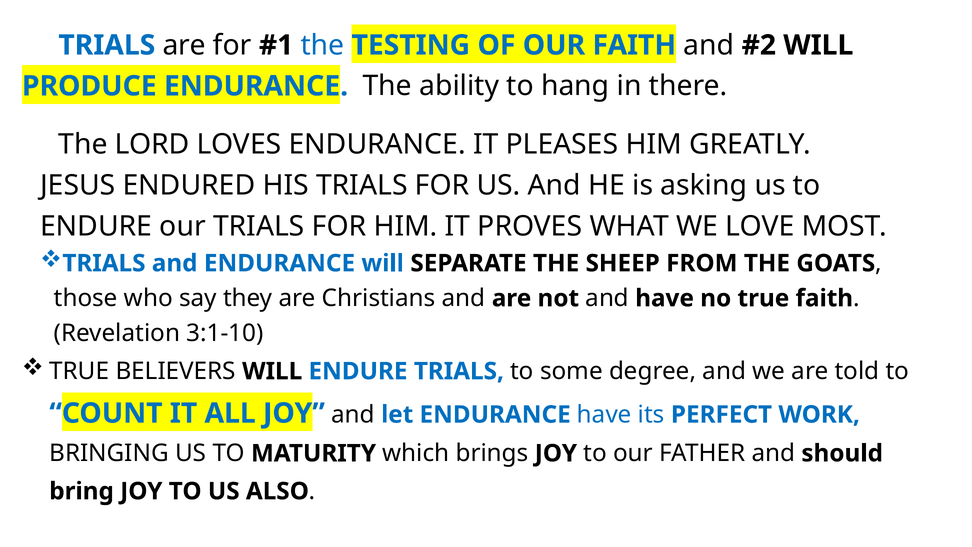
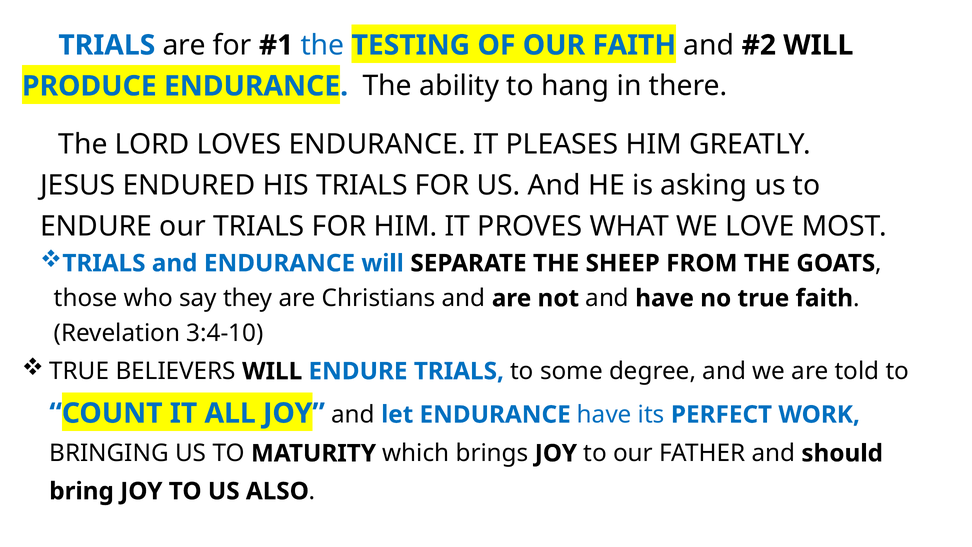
3:1-10: 3:1-10 -> 3:4-10
